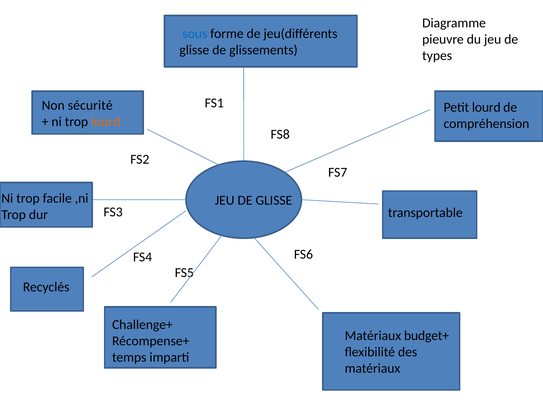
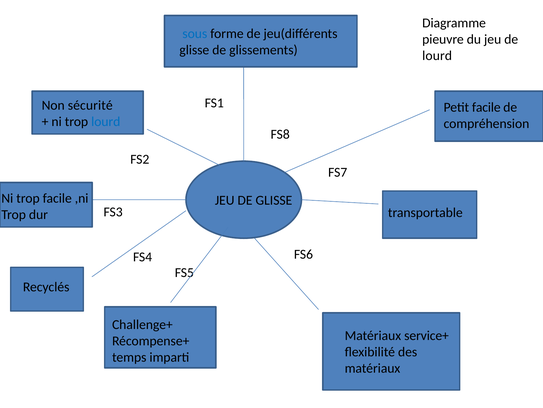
types at (437, 56): types -> lourd
Petit lourd: lourd -> facile
lourd at (106, 121) colour: orange -> blue
budget+: budget+ -> service+
